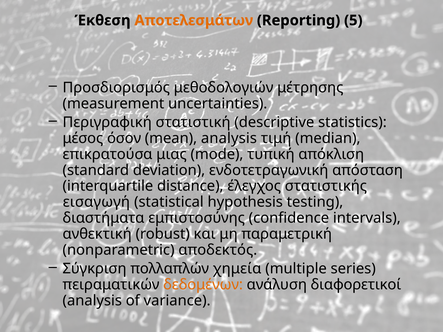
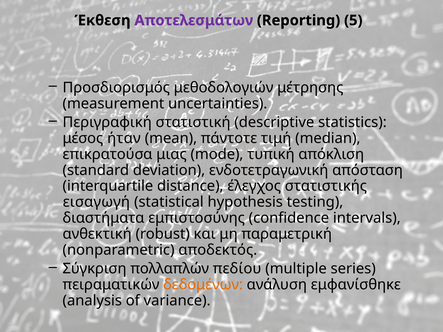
Αποτελεσμάτων colour: orange -> purple
όσον: όσον -> ήταν
mean analysis: analysis -> πάντοτε
χημεία: χημεία -> πεδίου
διαφορετικοί: διαφορετικοί -> εμφανίσθηκε
